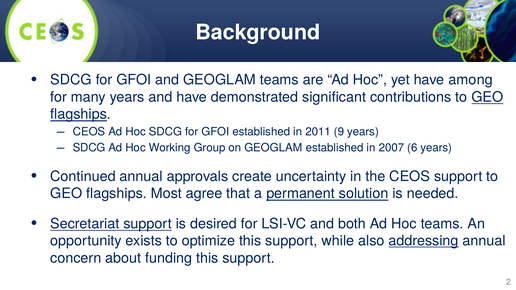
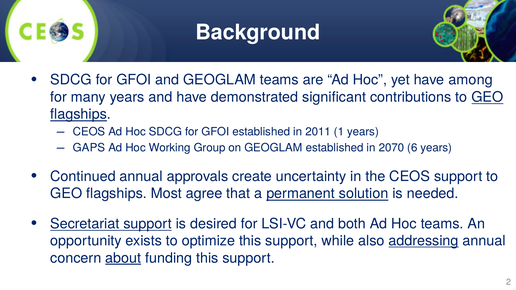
9: 9 -> 1
SDCG at (89, 148): SDCG -> GAPS
2007: 2007 -> 2070
about underline: none -> present
